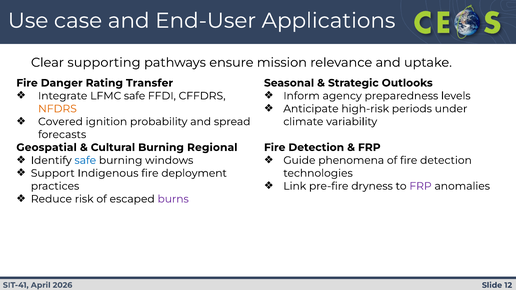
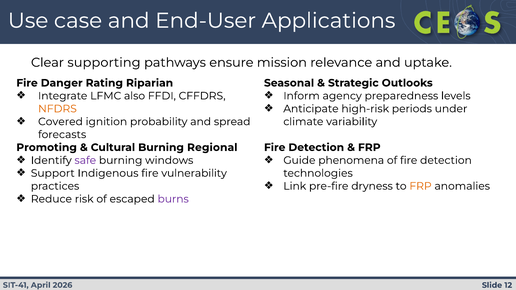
Transfer: Transfer -> Riparian
LFMC safe: safe -> also
Geospatial: Geospatial -> Promoting
safe at (85, 160) colour: blue -> purple
deployment: deployment -> vulnerability
FRP at (421, 186) colour: purple -> orange
